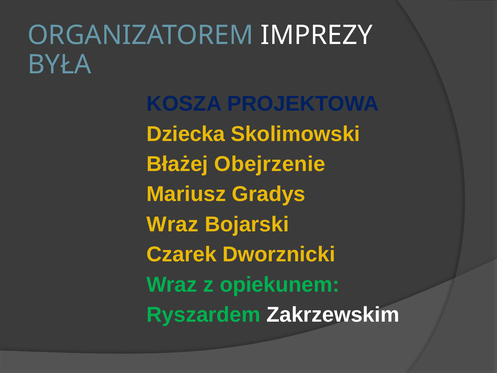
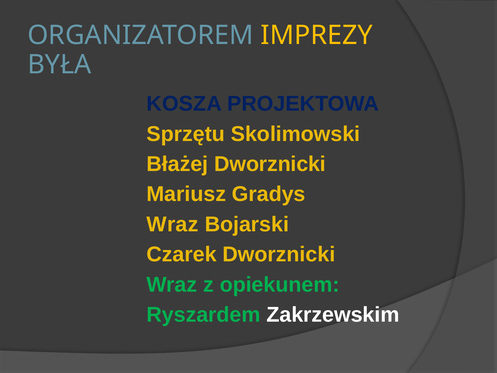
IMPREZY colour: white -> yellow
Dziecka: Dziecka -> Sprzętu
Błażej Obejrzenie: Obejrzenie -> Dworznicki
